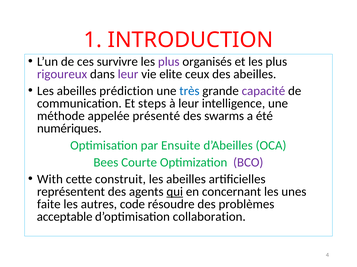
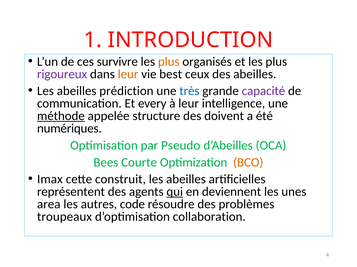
plus at (169, 62) colour: purple -> orange
leur at (128, 74) colour: purple -> orange
elite: elite -> best
steps: steps -> every
méthode underline: none -> present
présenté: présenté -> structure
swarms: swarms -> doivent
Ensuite: Ensuite -> Pseudo
BCO colour: purple -> orange
With: With -> Imax
concernant: concernant -> deviennent
faite: faite -> area
acceptable: acceptable -> troupeaux
